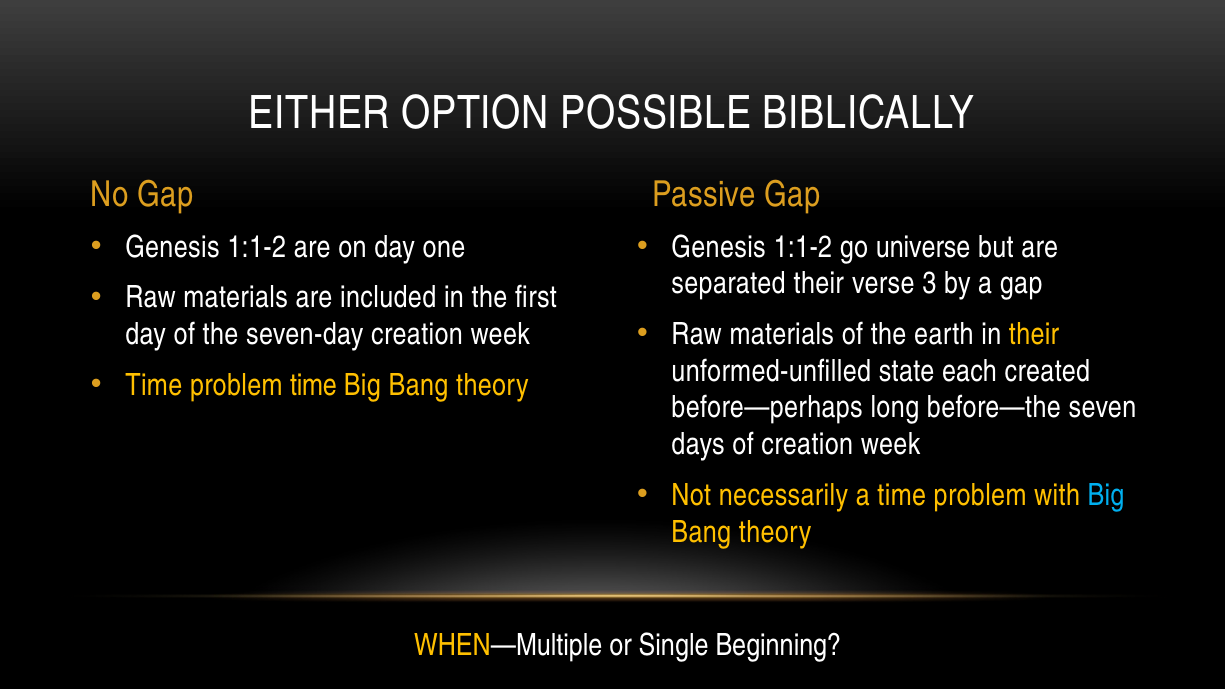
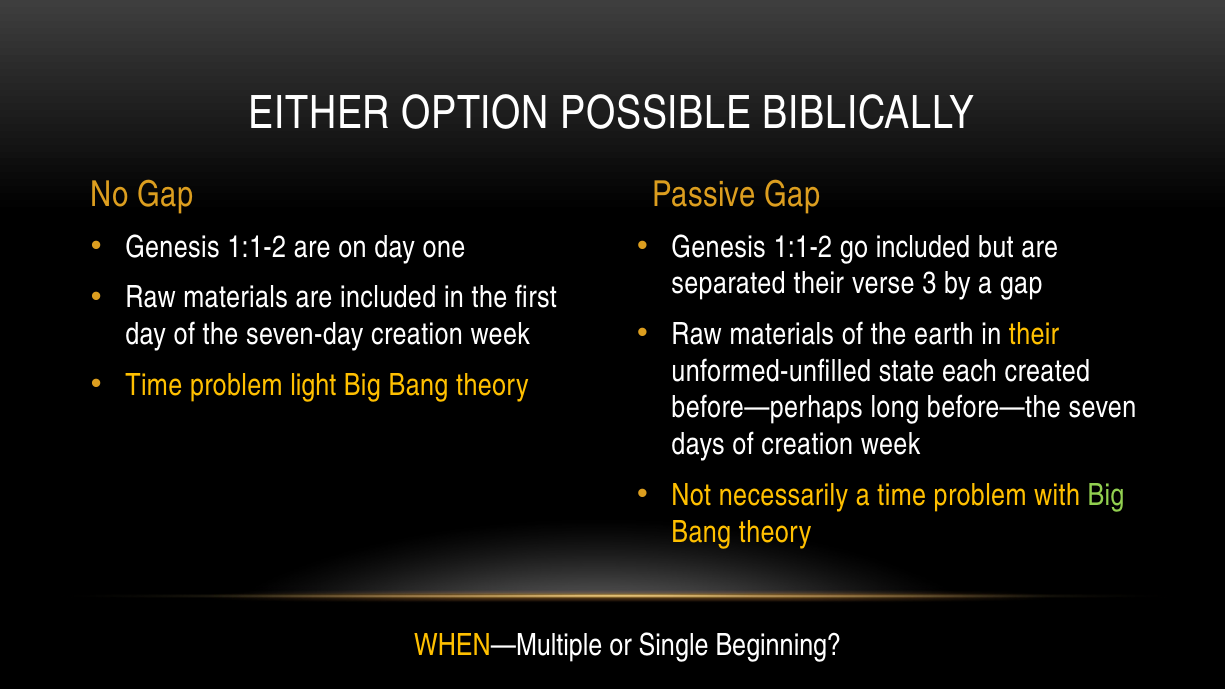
go universe: universe -> included
problem time: time -> light
Big at (1106, 495) colour: light blue -> light green
